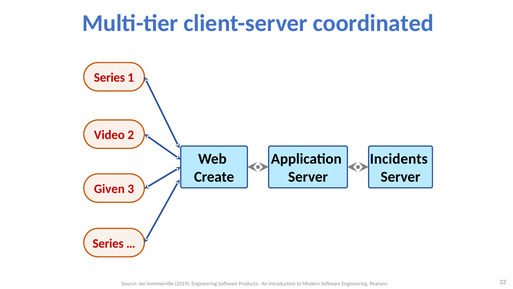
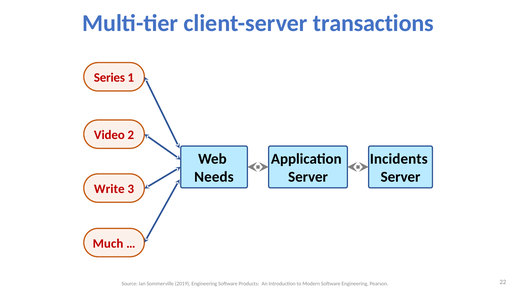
coordinated: coordinated -> transactions
Create: Create -> Needs
Given: Given -> Write
Series at (108, 243): Series -> Much
